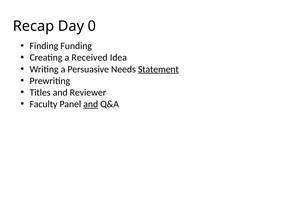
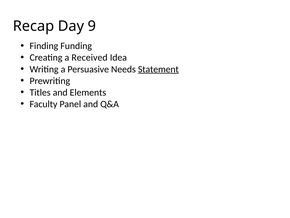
0: 0 -> 9
Reviewer: Reviewer -> Elements
and at (91, 104) underline: present -> none
